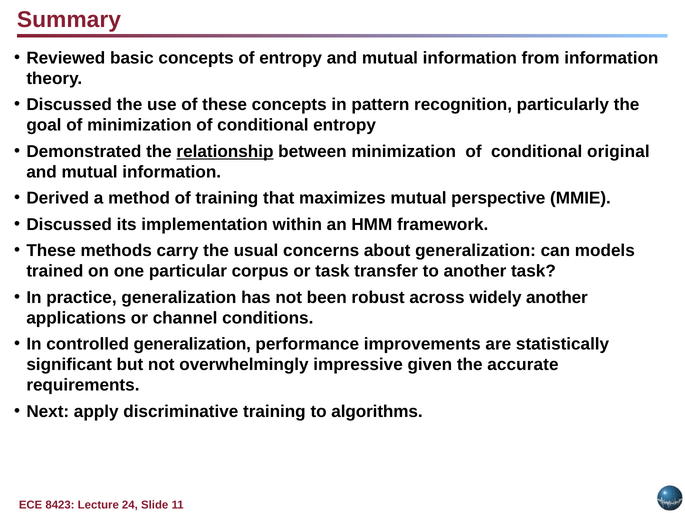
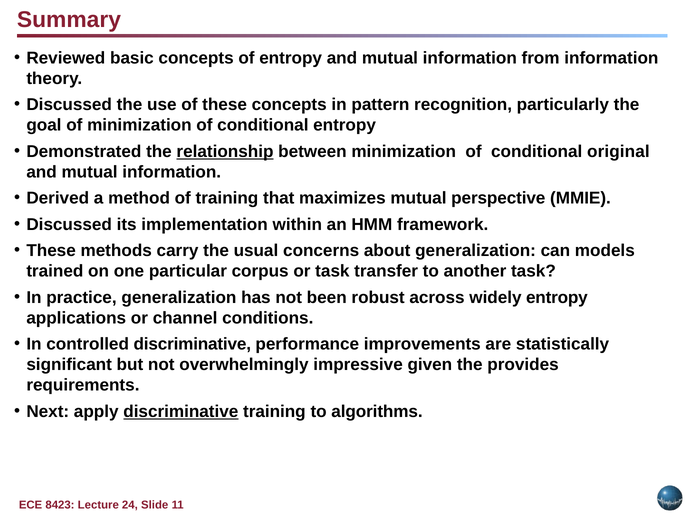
widely another: another -> entropy
controlled generalization: generalization -> discriminative
accurate: accurate -> provides
discriminative at (181, 412) underline: none -> present
